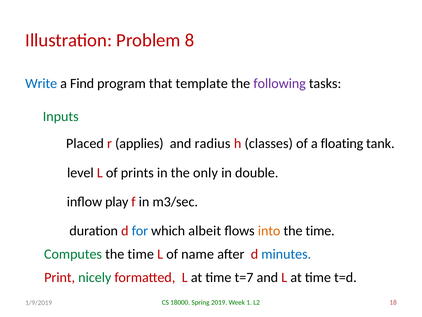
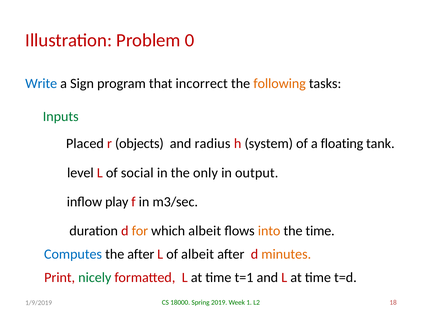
8: 8 -> 0
Find: Find -> Sign
template: template -> incorrect
following colour: purple -> orange
applies: applies -> objects
classes: classes -> system
prints: prints -> social
double: double -> output
for colour: blue -> orange
Computes colour: green -> blue
time at (141, 254): time -> after
of name: name -> albeit
minutes colour: blue -> orange
t=7: t=7 -> t=1
